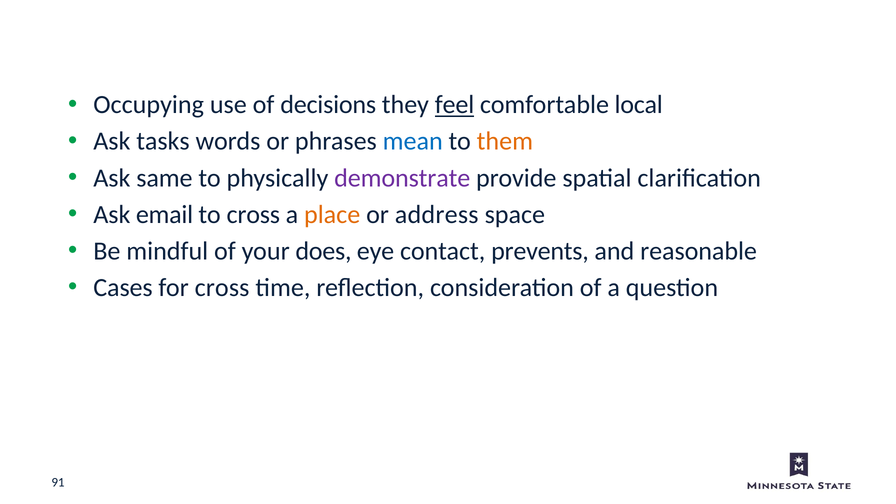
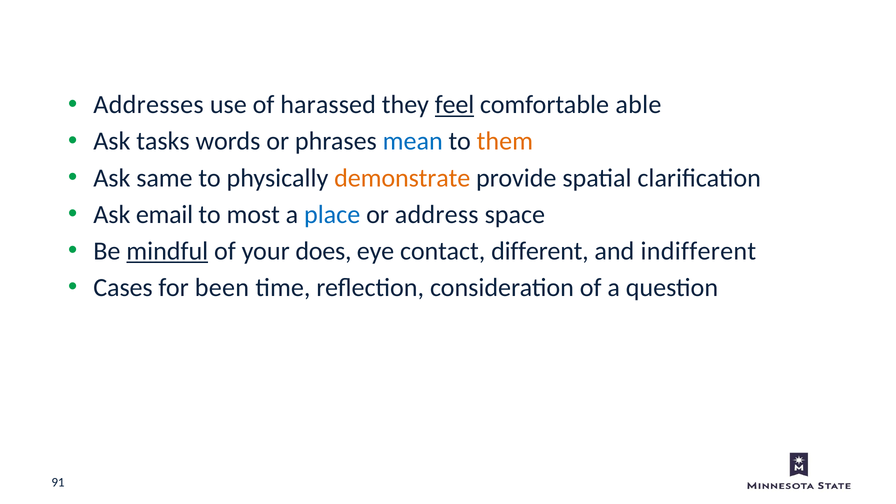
Occupying: Occupying -> Addresses
decisions: decisions -> harassed
local: local -> able
demonstrate colour: purple -> orange
to cross: cross -> most
place colour: orange -> blue
mindful underline: none -> present
prevents: prevents -> different
reasonable: reasonable -> indifferent
for cross: cross -> been
